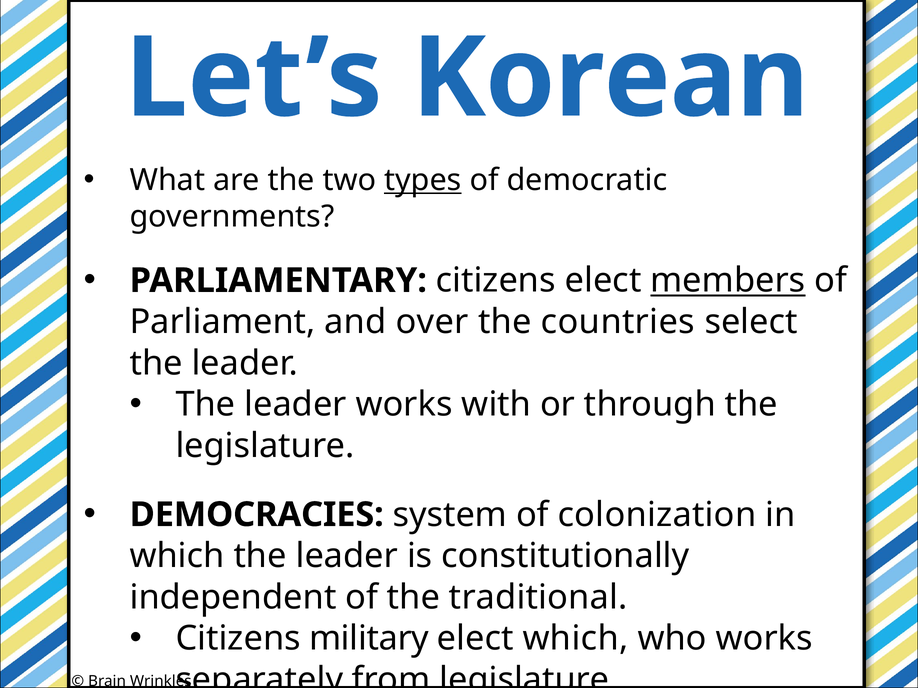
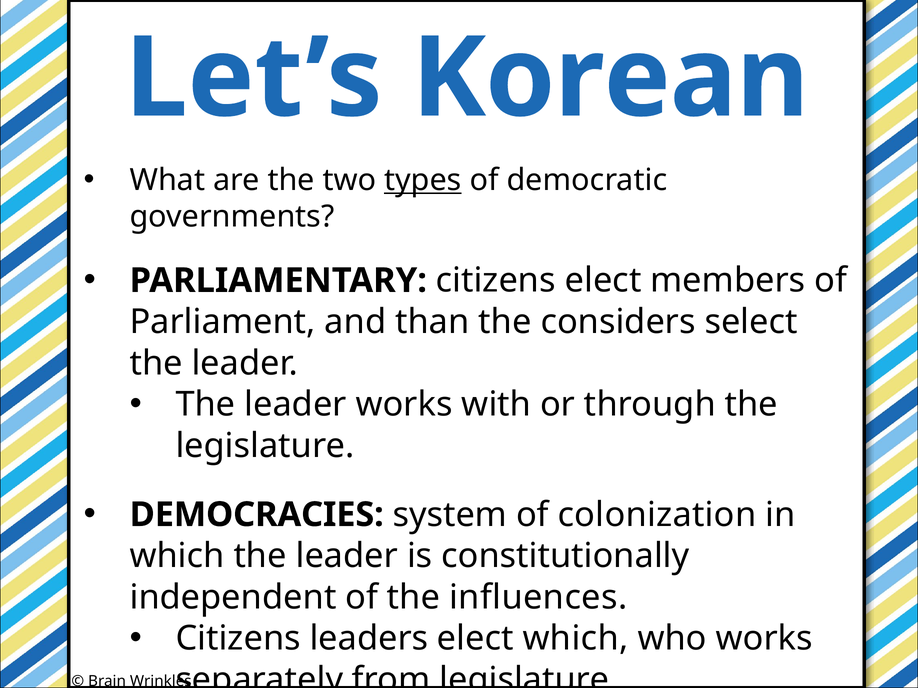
members underline: present -> none
over: over -> than
countries: countries -> considers
traditional: traditional -> influences
military: military -> leaders
